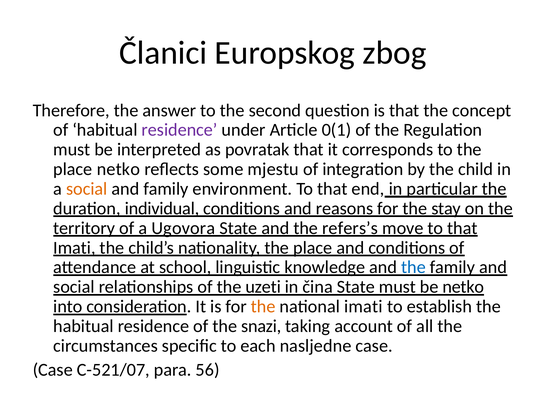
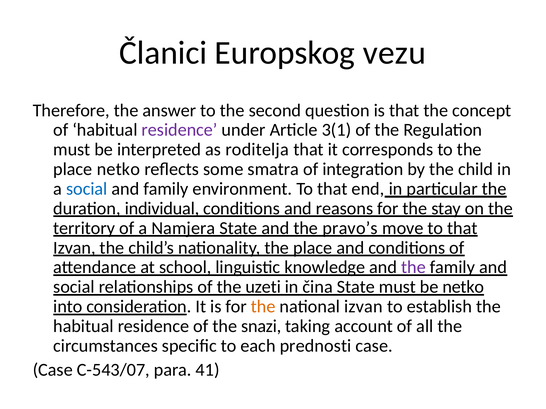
zbog: zbog -> vezu
0(1: 0(1 -> 3(1
povratak: povratak -> roditelja
mjestu: mjestu -> smatra
social at (87, 189) colour: orange -> blue
Ugovora: Ugovora -> Namjera
refers’s: refers’s -> pravo’s
Imati at (74, 248): Imati -> Izvan
the at (413, 268) colour: blue -> purple
national imati: imati -> izvan
nasljedne: nasljedne -> prednosti
C-521/07: C-521/07 -> C-543/07
56: 56 -> 41
